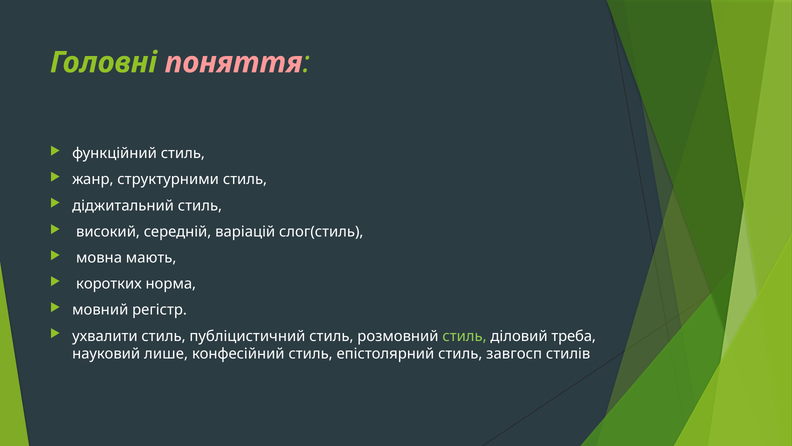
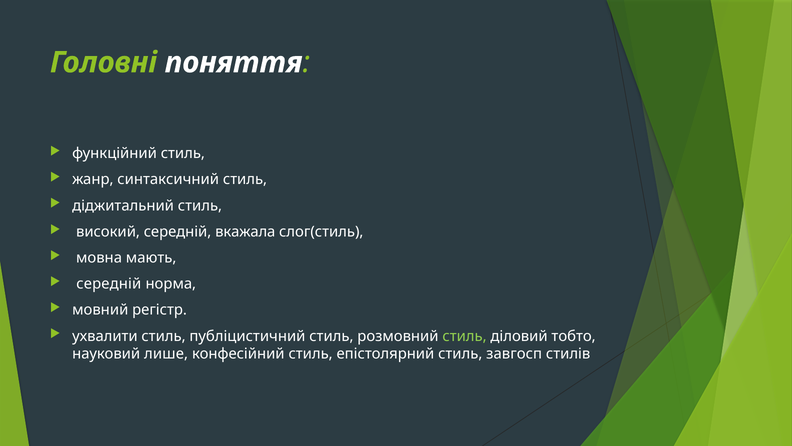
поняття colour: pink -> white
структурними: структурними -> синтаксичний
варіацій: варіацій -> вкажала
коротких at (109, 284): коротких -> середній
треба: треба -> тобто
